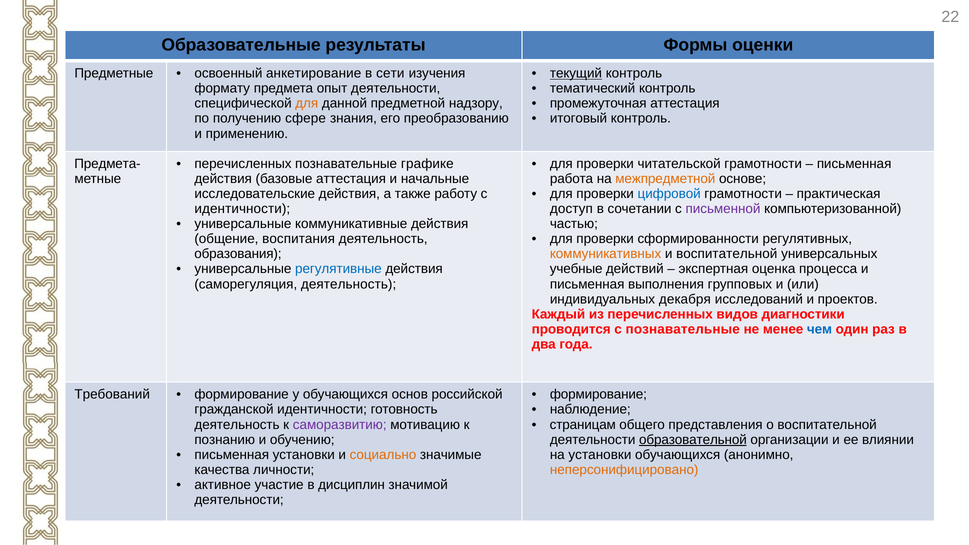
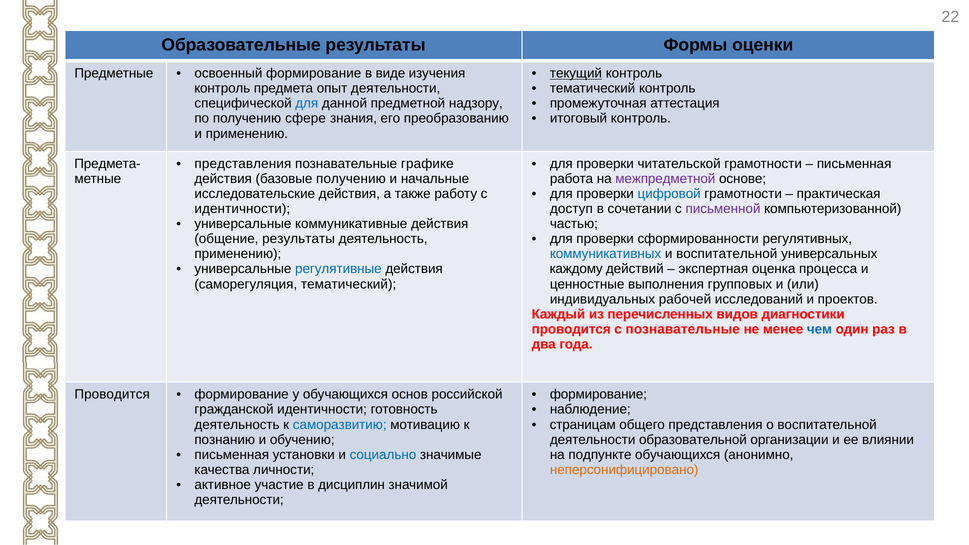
освоенный анкетирование: анкетирование -> формирование
сети: сети -> виде
формату at (222, 88): формату -> контроль
для at (307, 104) colour: orange -> blue
перечисленных at (243, 164): перечисленных -> представления
базовые аттестация: аттестация -> получению
межпредметной colour: orange -> purple
общение воспитания: воспитания -> результаты
образования at (238, 254): образования -> применению
коммуникативных colour: orange -> blue
учебные: учебные -> каждому
саморегуляция деятельность: деятельность -> тематический
письменная at (587, 284): письменная -> ценностные
декабря: декабря -> рабочей
Требований at (112, 395): Требований -> Проводится
саморазвитию colour: purple -> blue
образовательной underline: present -> none
социально colour: orange -> blue
на установки: установки -> подпункте
